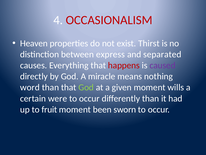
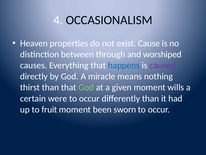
OCCASIONALISM colour: red -> black
Thirst: Thirst -> Cause
express: express -> through
separated: separated -> worshiped
happens colour: red -> blue
word: word -> thirst
